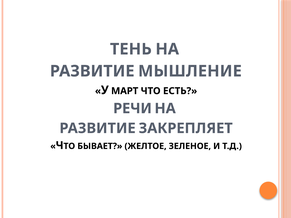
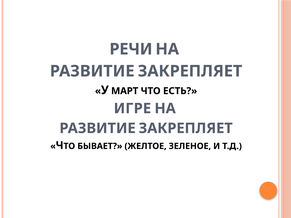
ТЕНЬ: ТЕНЬ -> РЕЧИ
МЫШЛЕНИЕ at (190, 71): МЫШЛЕНИЕ -> ЗАКРЕПЛЯЕТ
РЕЧИ: РЕЧИ -> ИГРЕ
